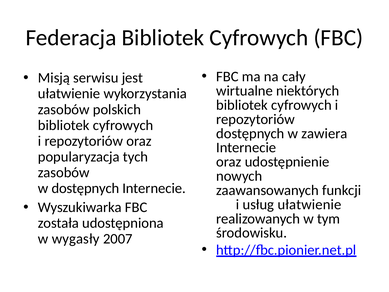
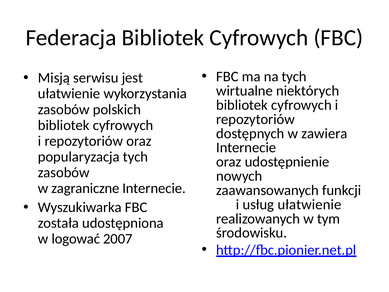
na cały: cały -> tych
w dostępnych: dostępnych -> zagraniczne
wygasły: wygasły -> logować
